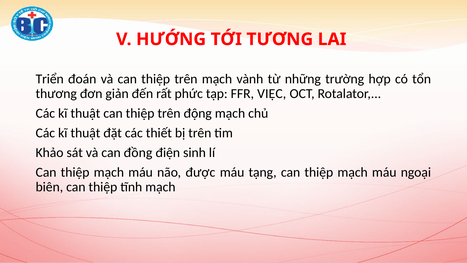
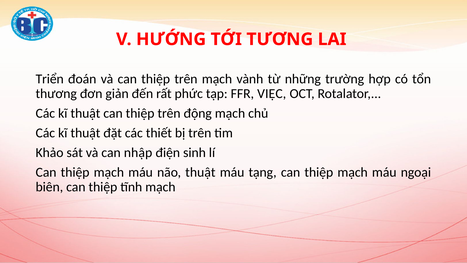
đồng: đồng -> nhập
não được: được -> thuật
